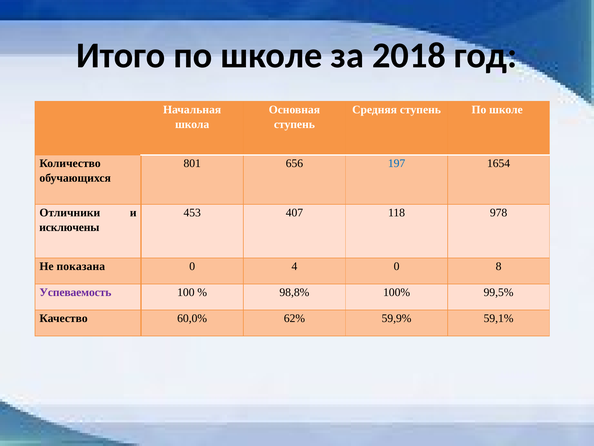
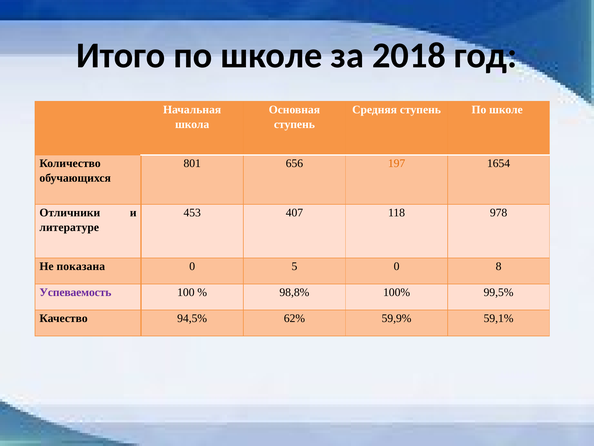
197 colour: blue -> orange
исключены: исключены -> литературе
4: 4 -> 5
60,0%: 60,0% -> 94,5%
